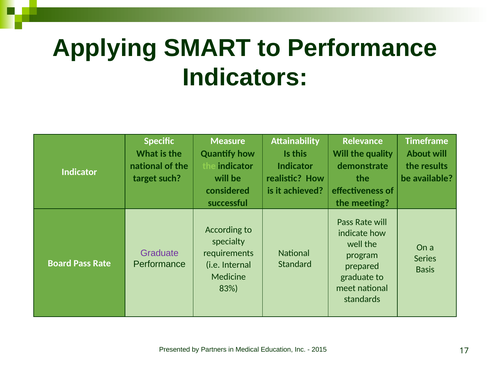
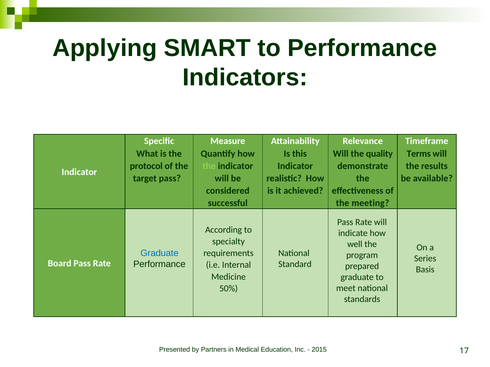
About: About -> Terms
national at (146, 166): national -> protocol
target such: such -> pass
Graduate at (159, 253) colour: purple -> blue
83%: 83% -> 50%
